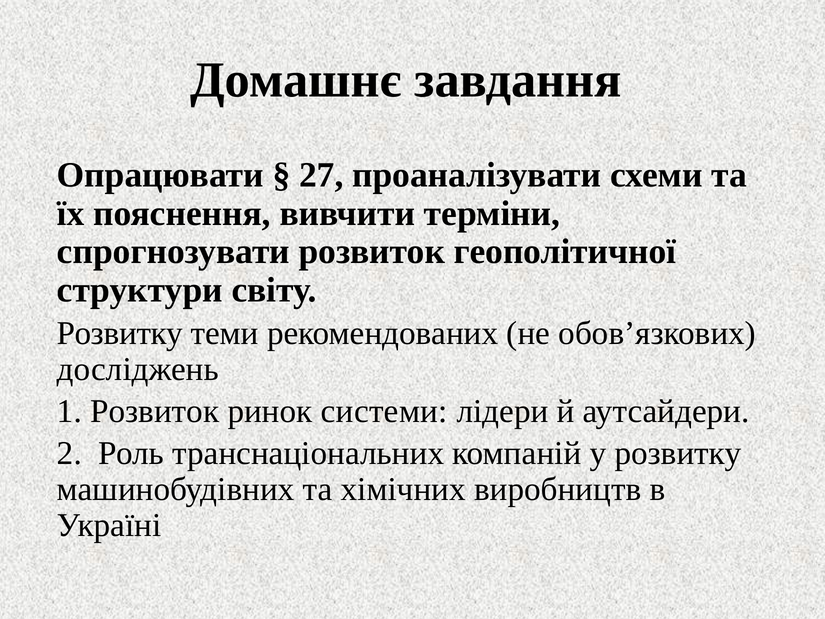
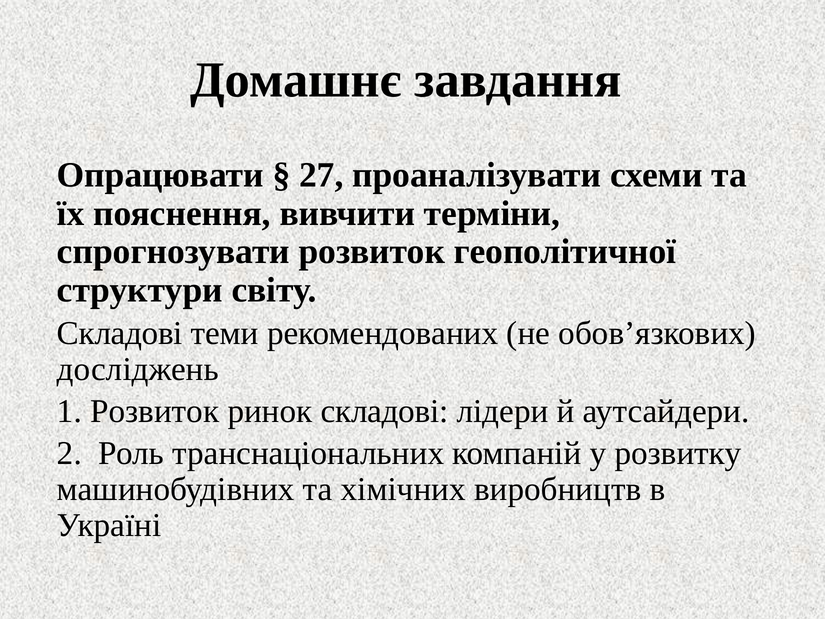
Розвитку at (120, 333): Розвитку -> Складові
ринок системи: системи -> складові
